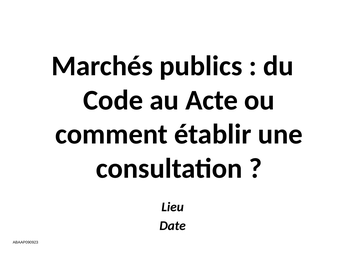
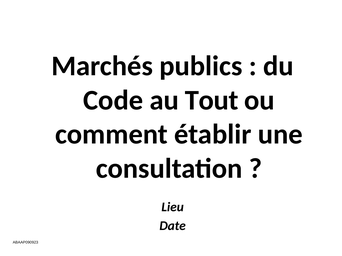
Acte: Acte -> Tout
